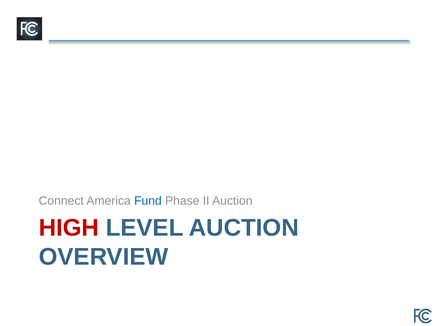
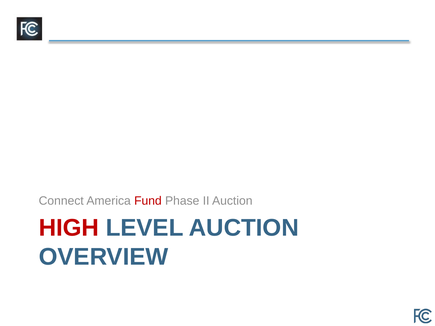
Fund colour: blue -> red
